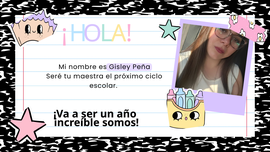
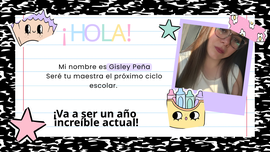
somos: somos -> actual
